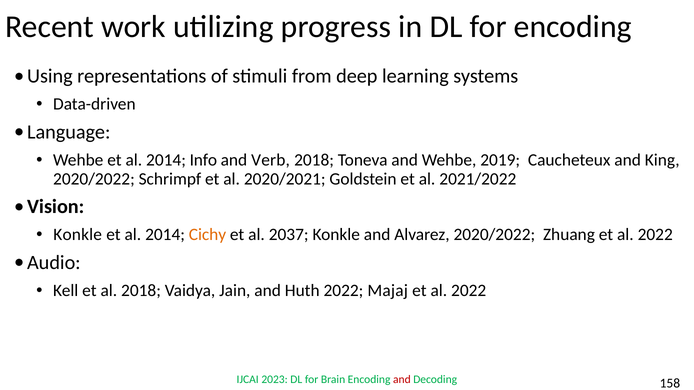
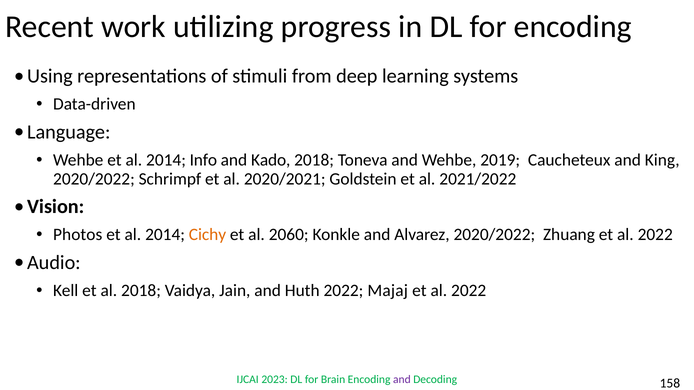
Verb: Verb -> Kado
Konkle at (78, 235): Konkle -> Photos
2037: 2037 -> 2060
and at (402, 380) colour: red -> purple
